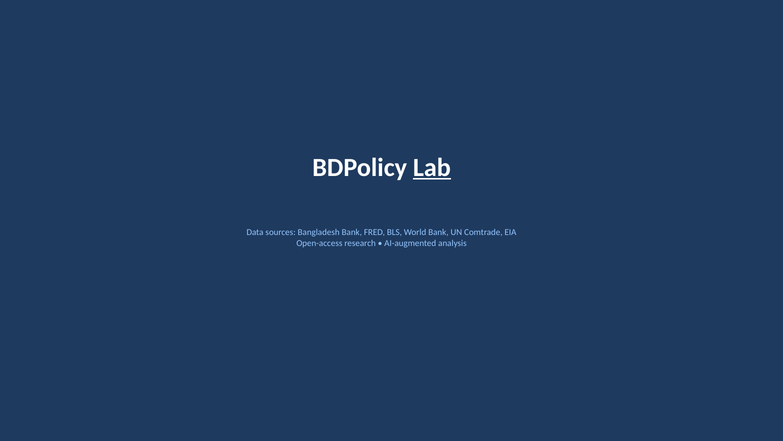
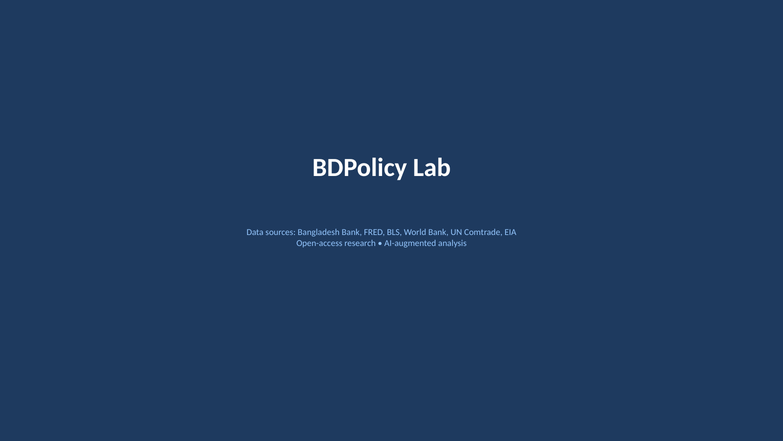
Lab underline: present -> none
